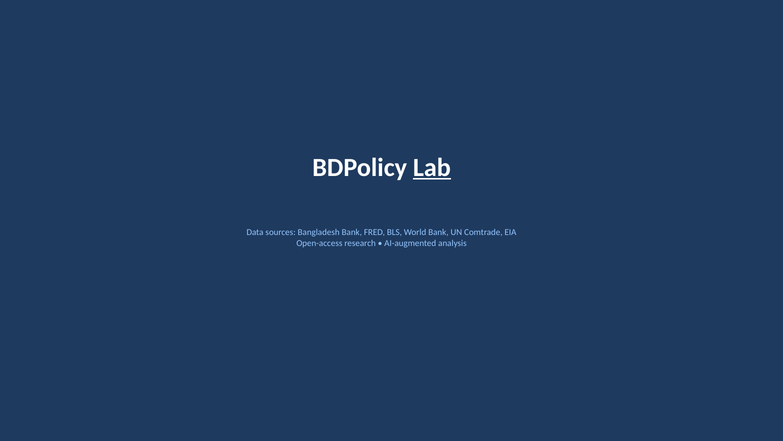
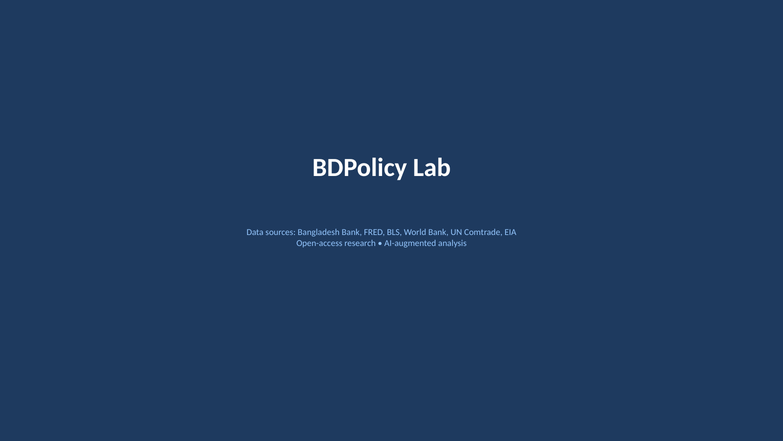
Lab underline: present -> none
